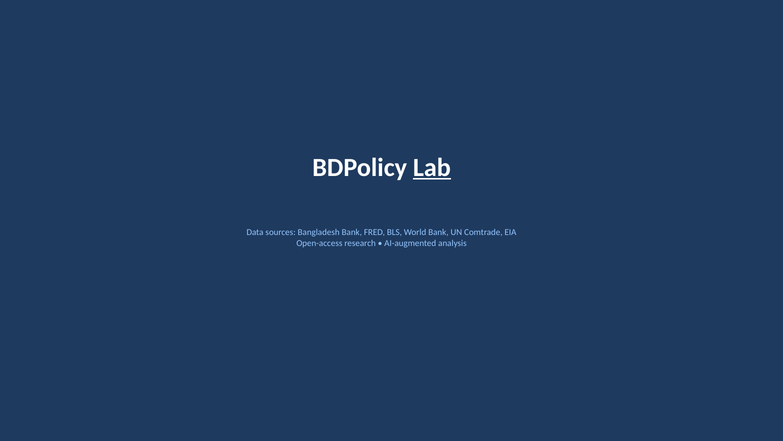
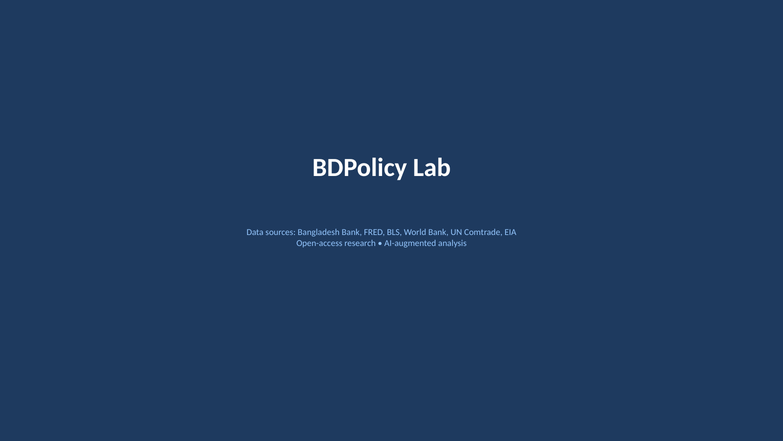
Lab underline: present -> none
